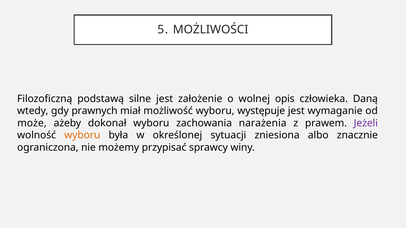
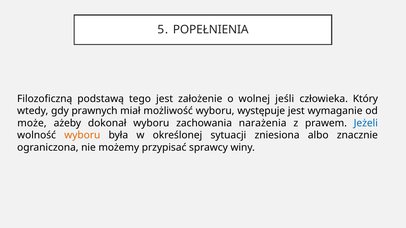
MOŻLIWOŚCI: MOŻLIWOŚCI -> POPEŁNIENIA
silne: silne -> tego
opis: opis -> jeśli
Daną: Daną -> Który
Jeżeli colour: purple -> blue
